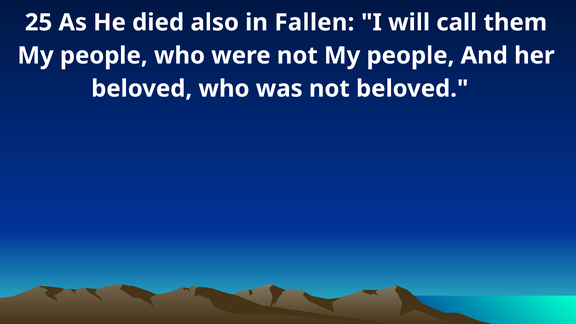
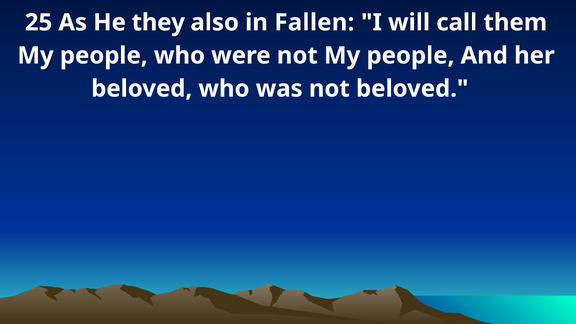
died: died -> they
